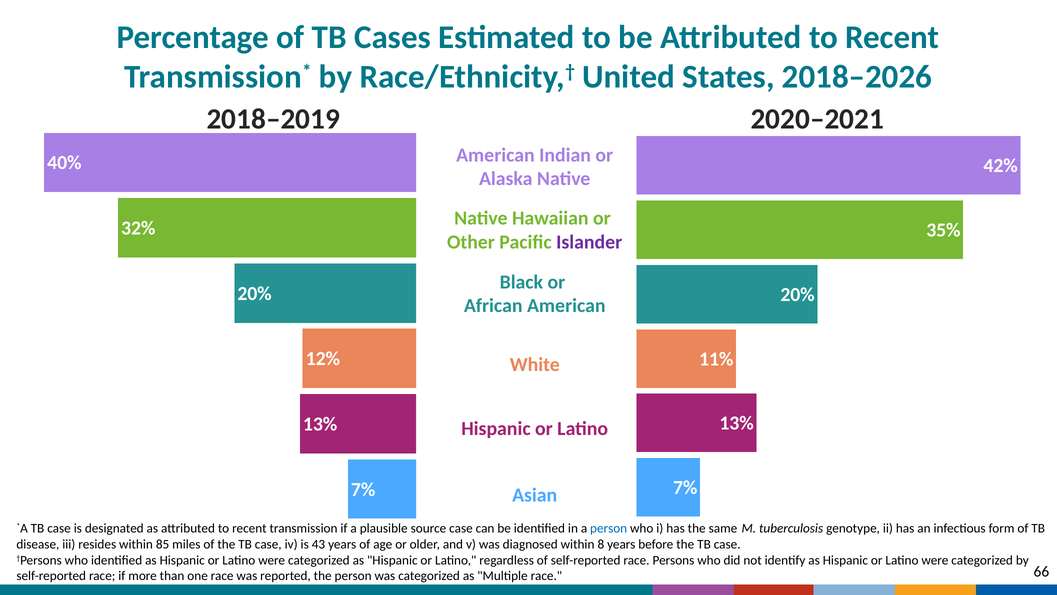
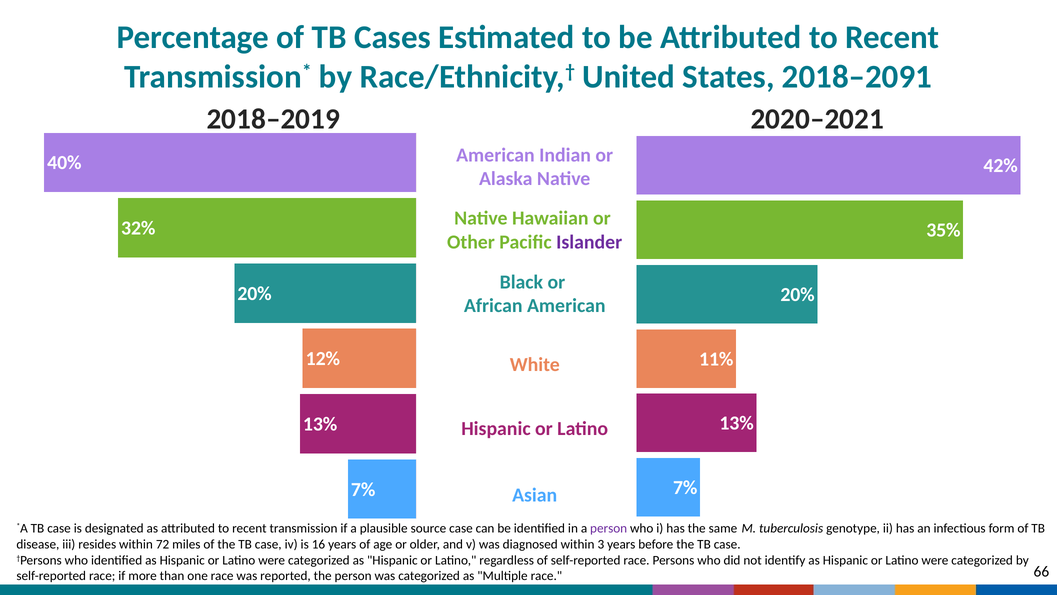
2018–2026: 2018–2026 -> 2018–2091
person at (609, 528) colour: blue -> purple
85: 85 -> 72
43: 43 -> 16
8: 8 -> 3
